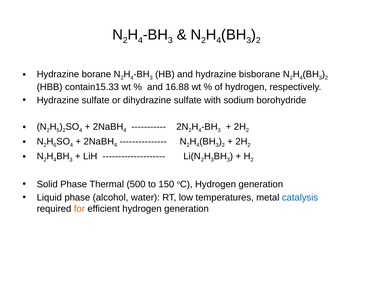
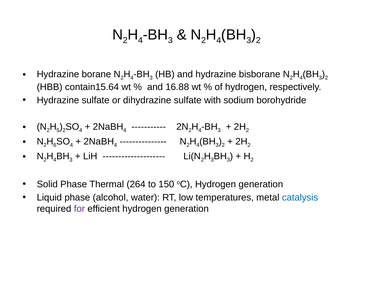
contain15.33: contain15.33 -> contain15.64
500: 500 -> 264
for colour: orange -> purple
